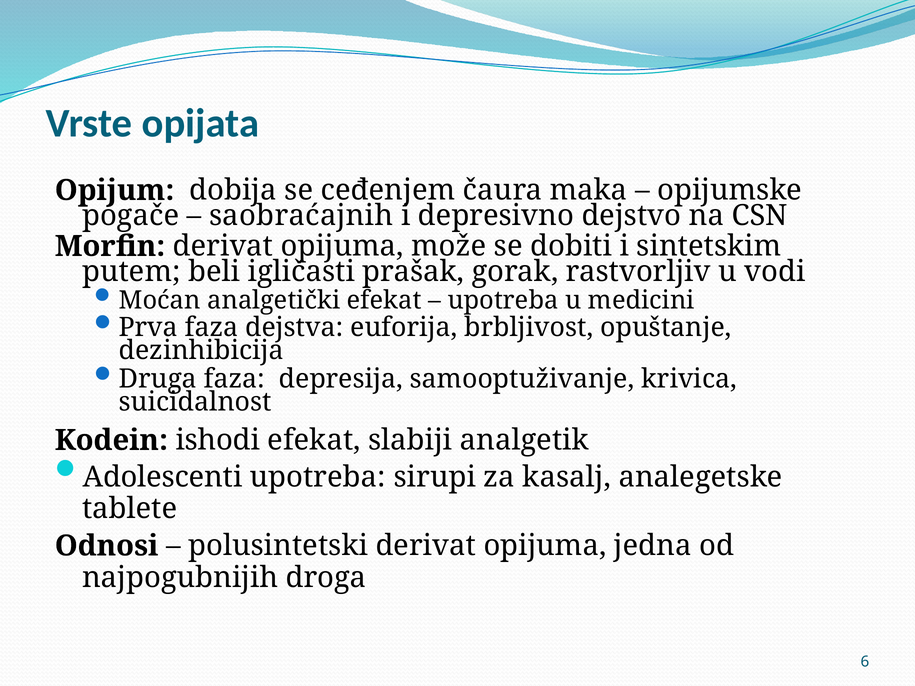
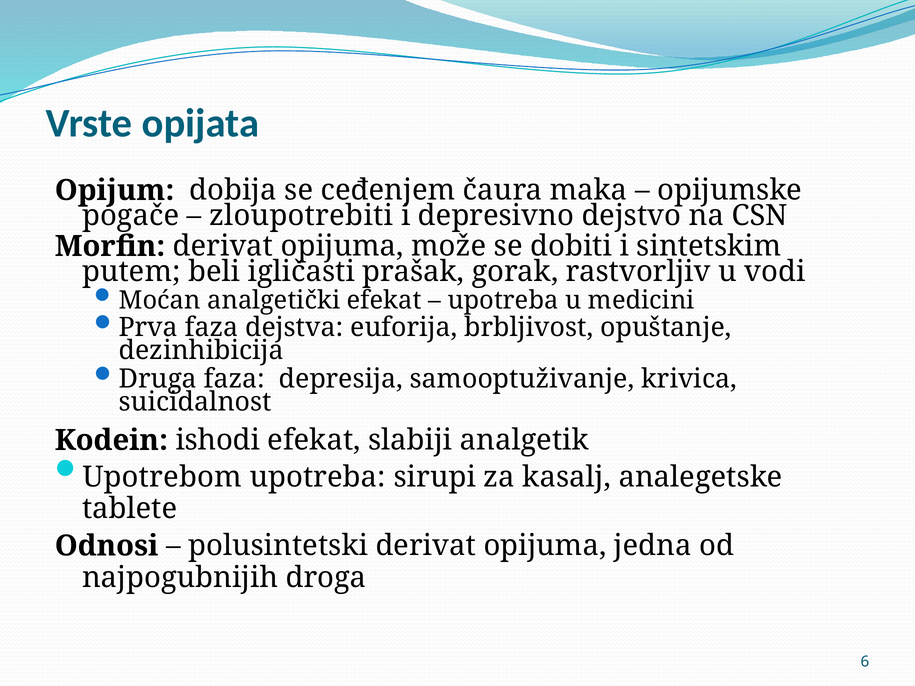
saobraćajnih: saobraćajnih -> zloupotrebiti
Adolescenti: Adolescenti -> Upotrebom
